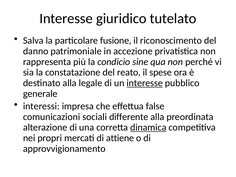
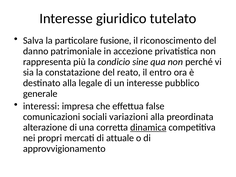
spese: spese -> entro
interesse at (145, 83) underline: present -> none
differente: differente -> variazioni
attiene: attiene -> attuale
